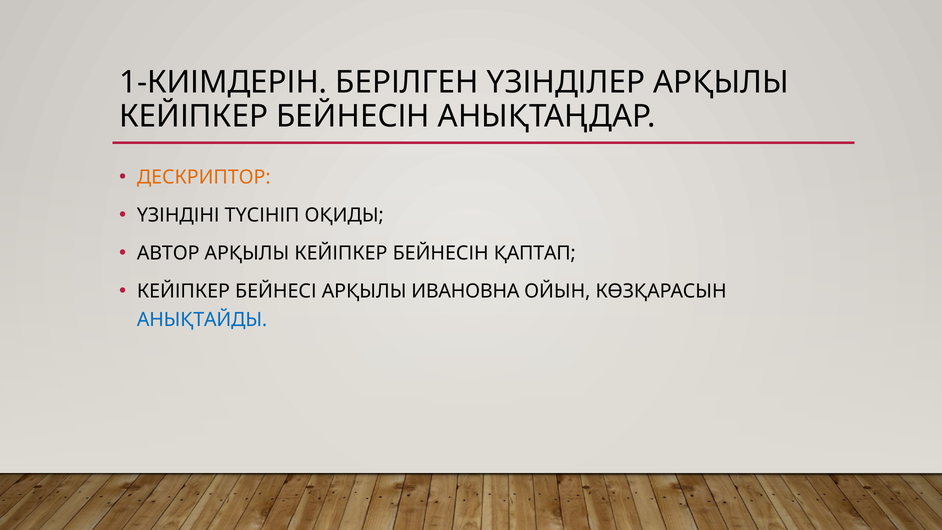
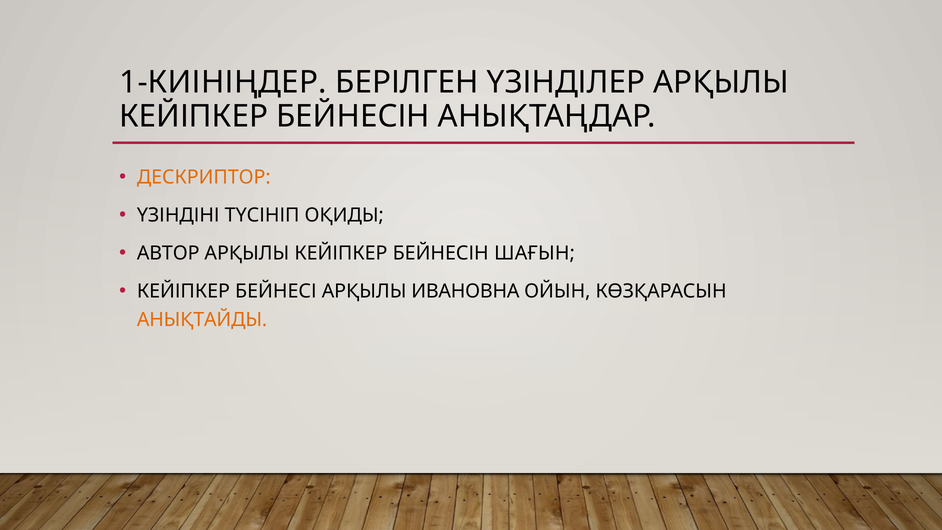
1-КИІМДЕРІН: 1-КИІМДЕРІН -> 1-КИІНІҢДЕР
ҚАПТАП: ҚАПТАП -> ШАҒЫН
АНЫҚТАЙДЫ colour: blue -> orange
